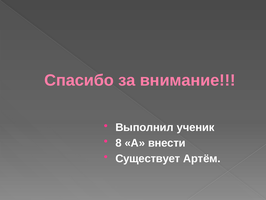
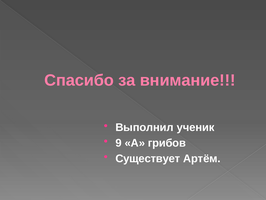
8: 8 -> 9
внести: внести -> грибов
